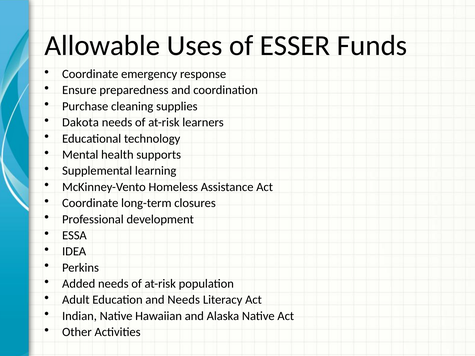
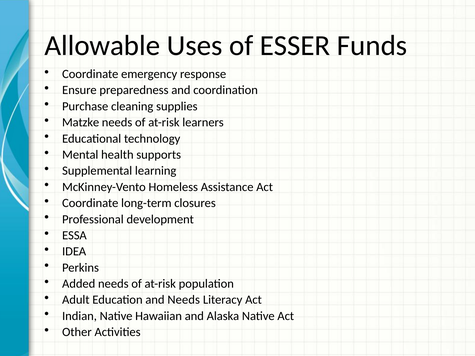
Dakota: Dakota -> Matzke
